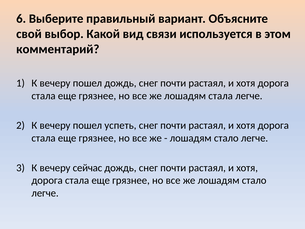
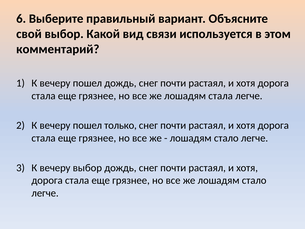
успеть: успеть -> только
вечеру сейчас: сейчас -> выбор
